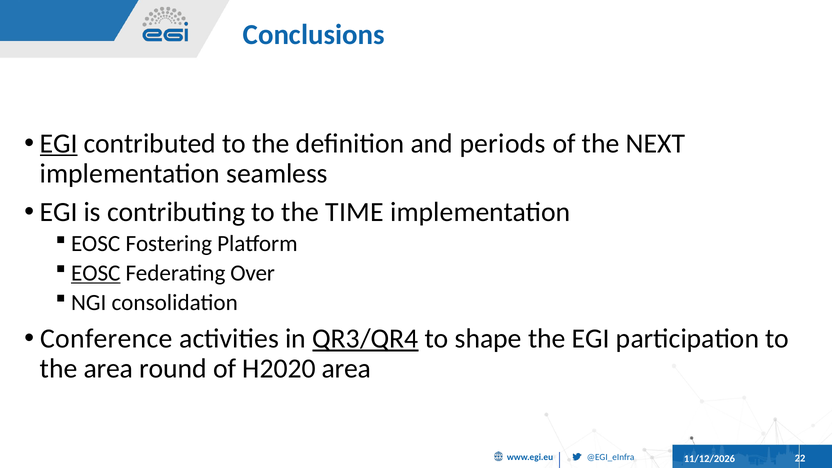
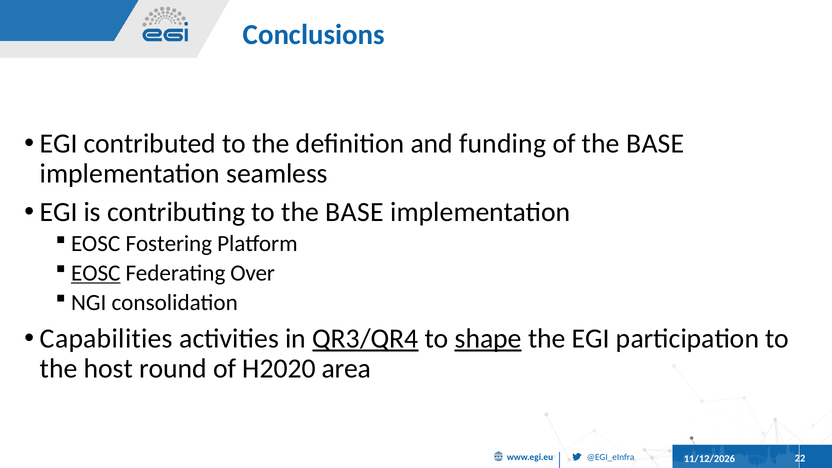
EGI at (59, 143) underline: present -> none
periods: periods -> funding
of the NEXT: NEXT -> BASE
to the TIME: TIME -> BASE
Conference: Conference -> Capabilities
shape underline: none -> present
the area: area -> host
